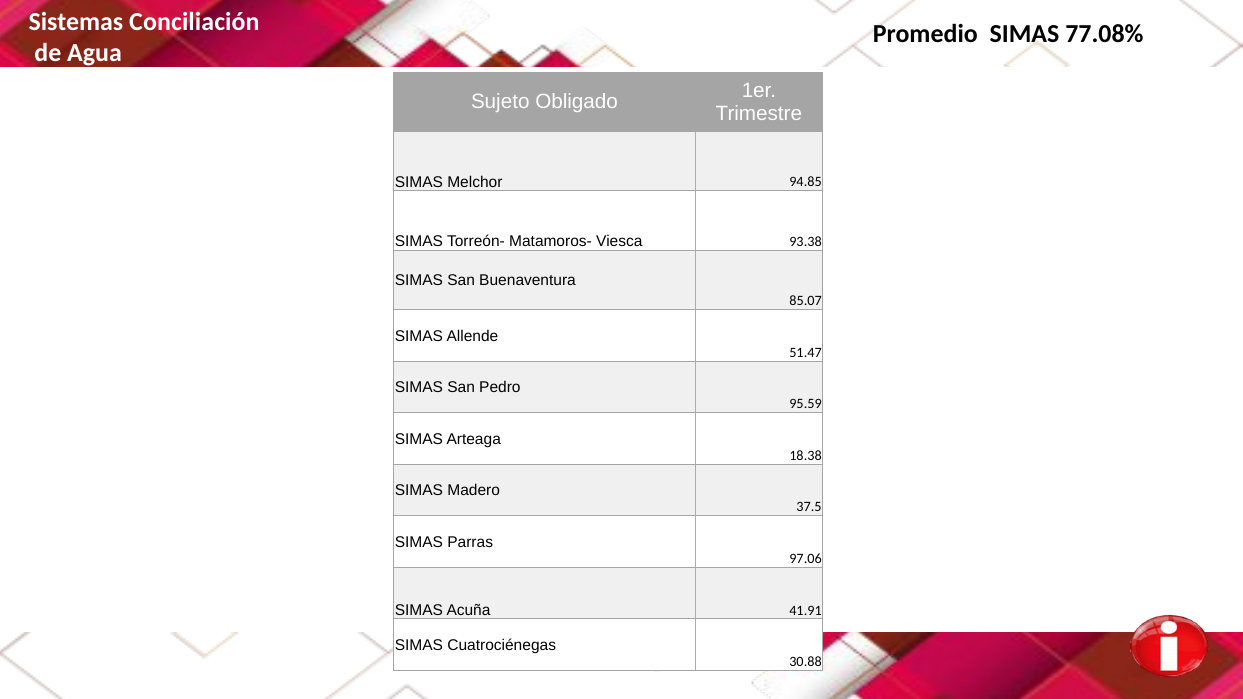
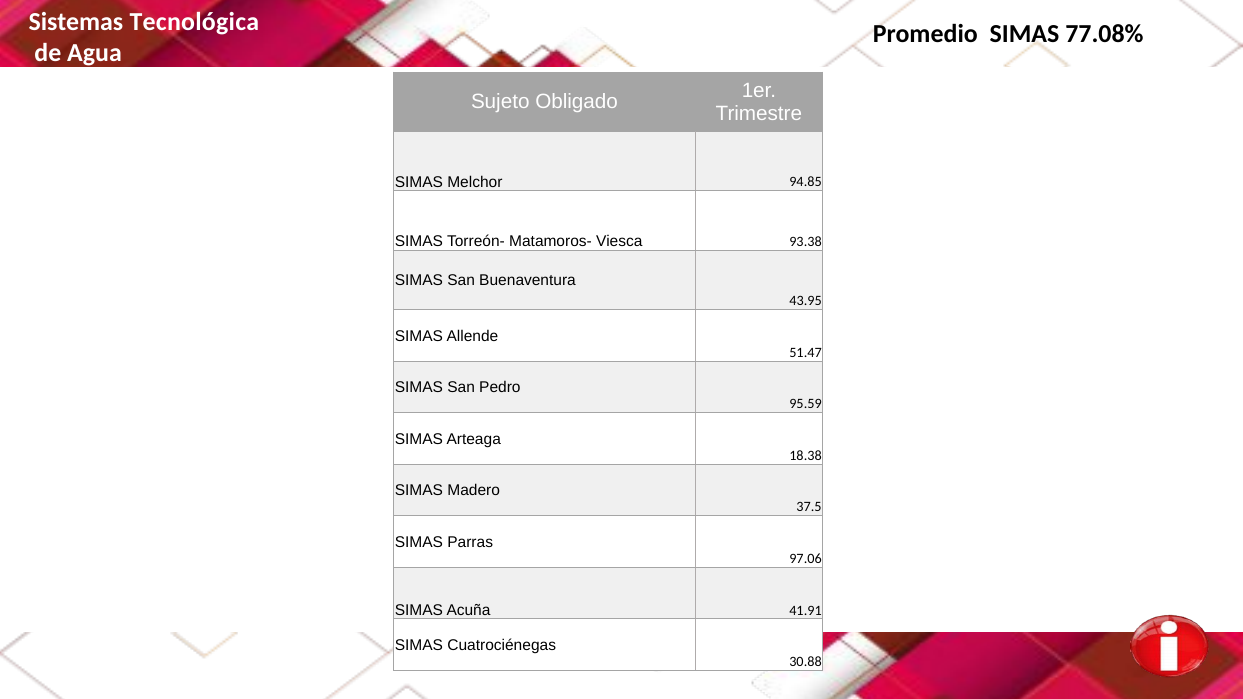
Conciliación: Conciliación -> Tecnológica
85.07: 85.07 -> 43.95
